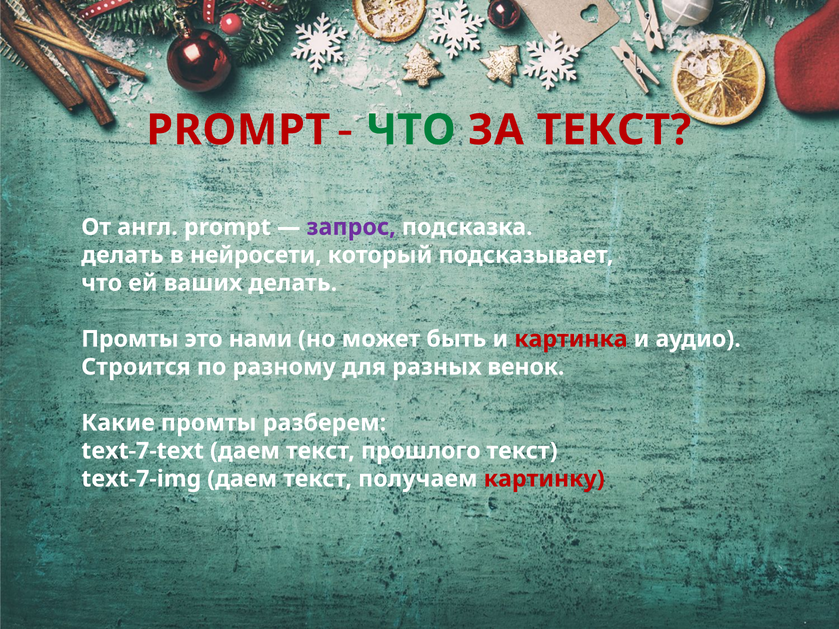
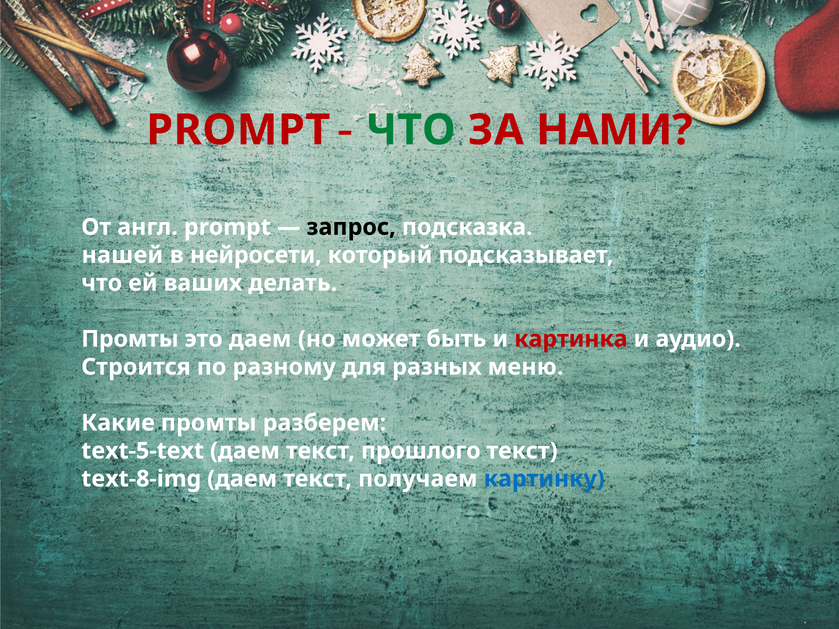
ЗА ТЕКСТ: ТЕКСТ -> НАМИ
запрос colour: purple -> black
делать at (122, 255): делать -> нашей
это нами: нами -> даем
венок: венок -> меню
text-7-text: text-7-text -> text-5-text
text-7-img: text-7-img -> text-8-img
картинку colour: red -> blue
